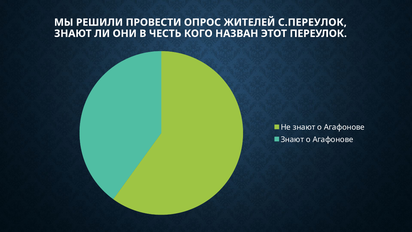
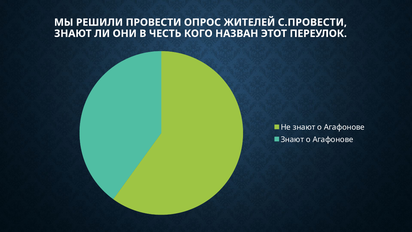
С.ПЕРЕУЛОК: С.ПЕРЕУЛОК -> С.ПРОВЕСТИ
